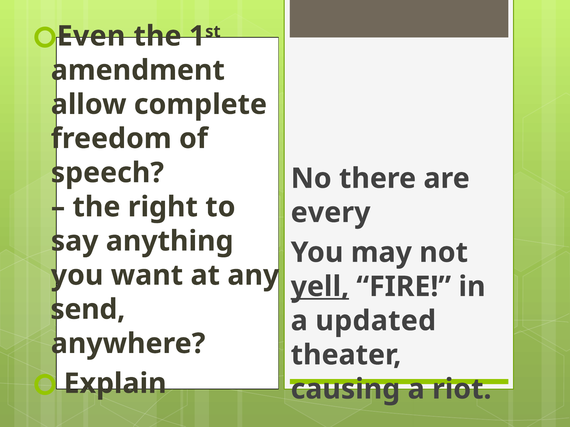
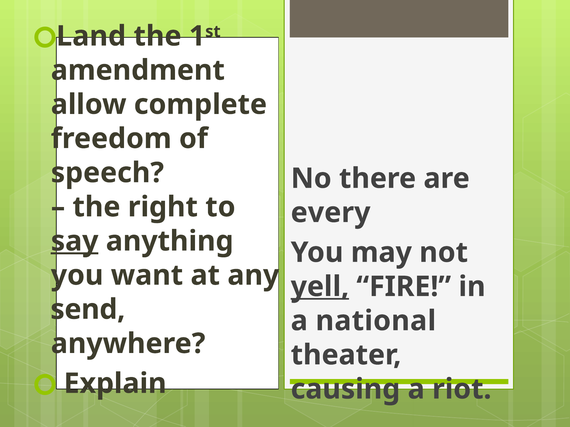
Even: Even -> Land
say underline: none -> present
updated: updated -> national
